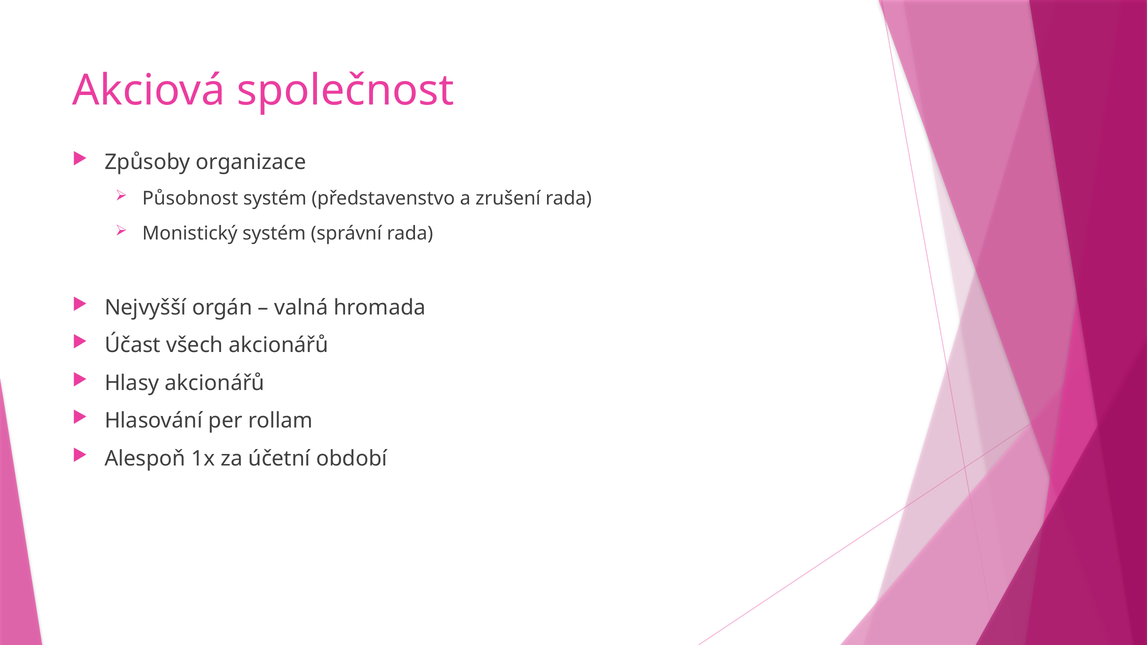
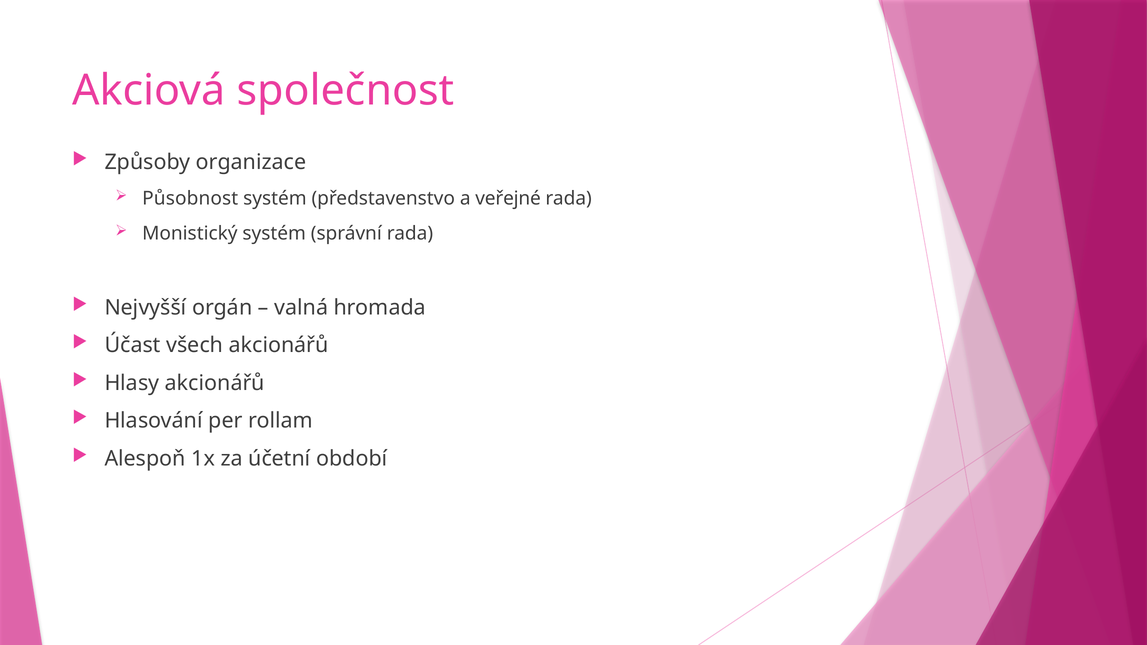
zrušení: zrušení -> veřejné
